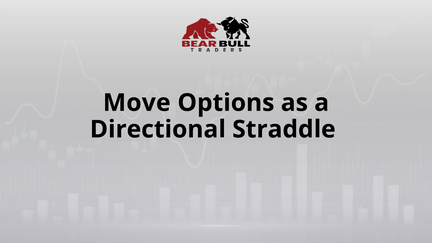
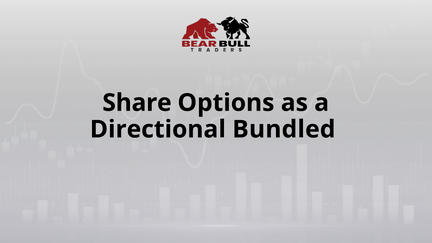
Move: Move -> Share
Straddle: Straddle -> Bundled
